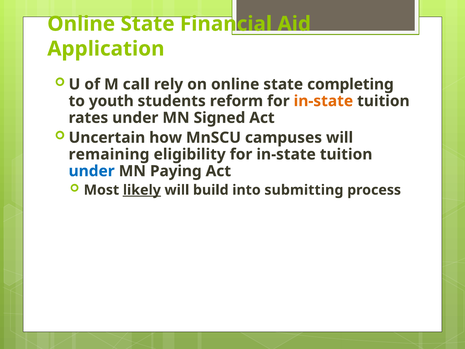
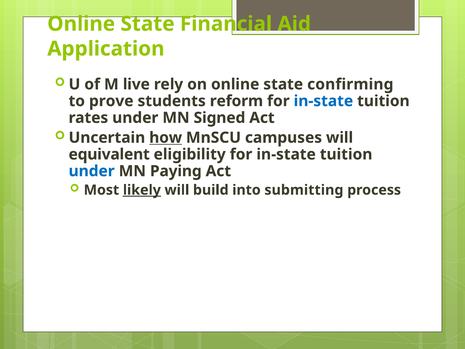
call: call -> live
completing: completing -> confirming
youth: youth -> prove
in-state at (323, 101) colour: orange -> blue
how underline: none -> present
remaining: remaining -> equivalent
